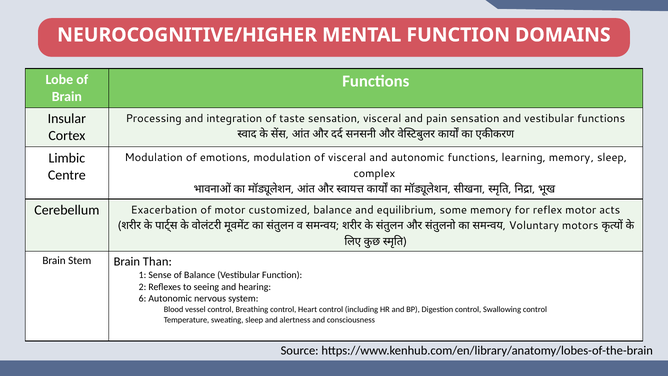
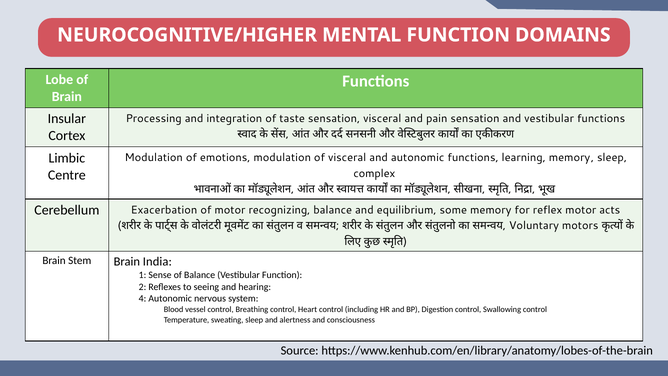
customized: customized -> recognizing
Than: Than -> India
6: 6 -> 4
